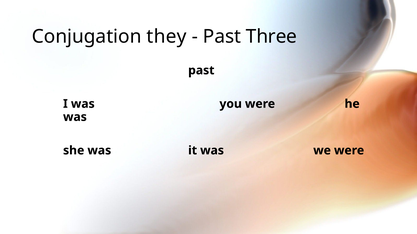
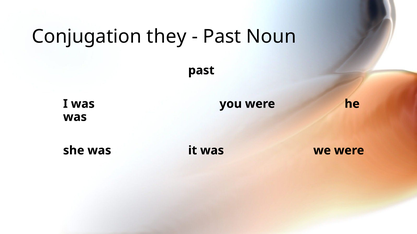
Three: Three -> Noun
